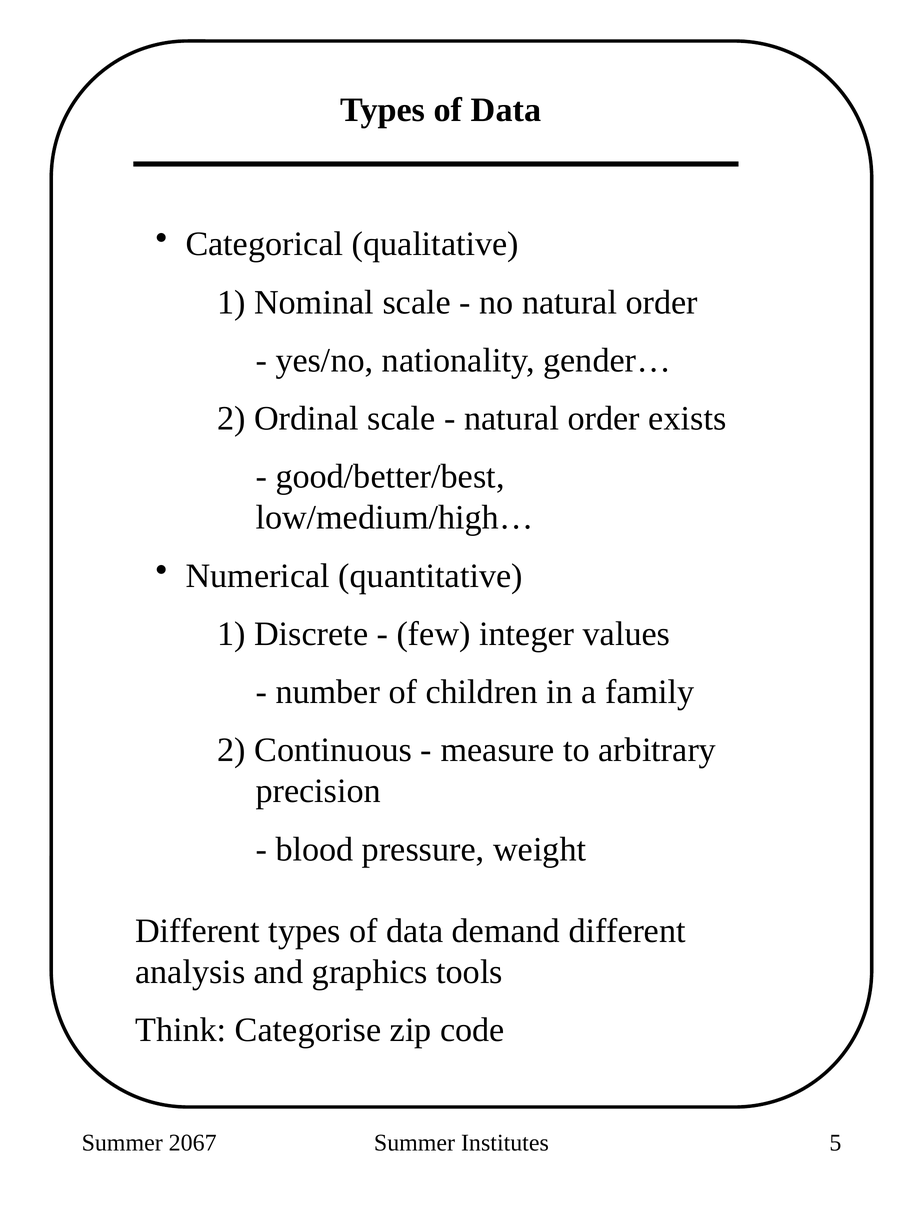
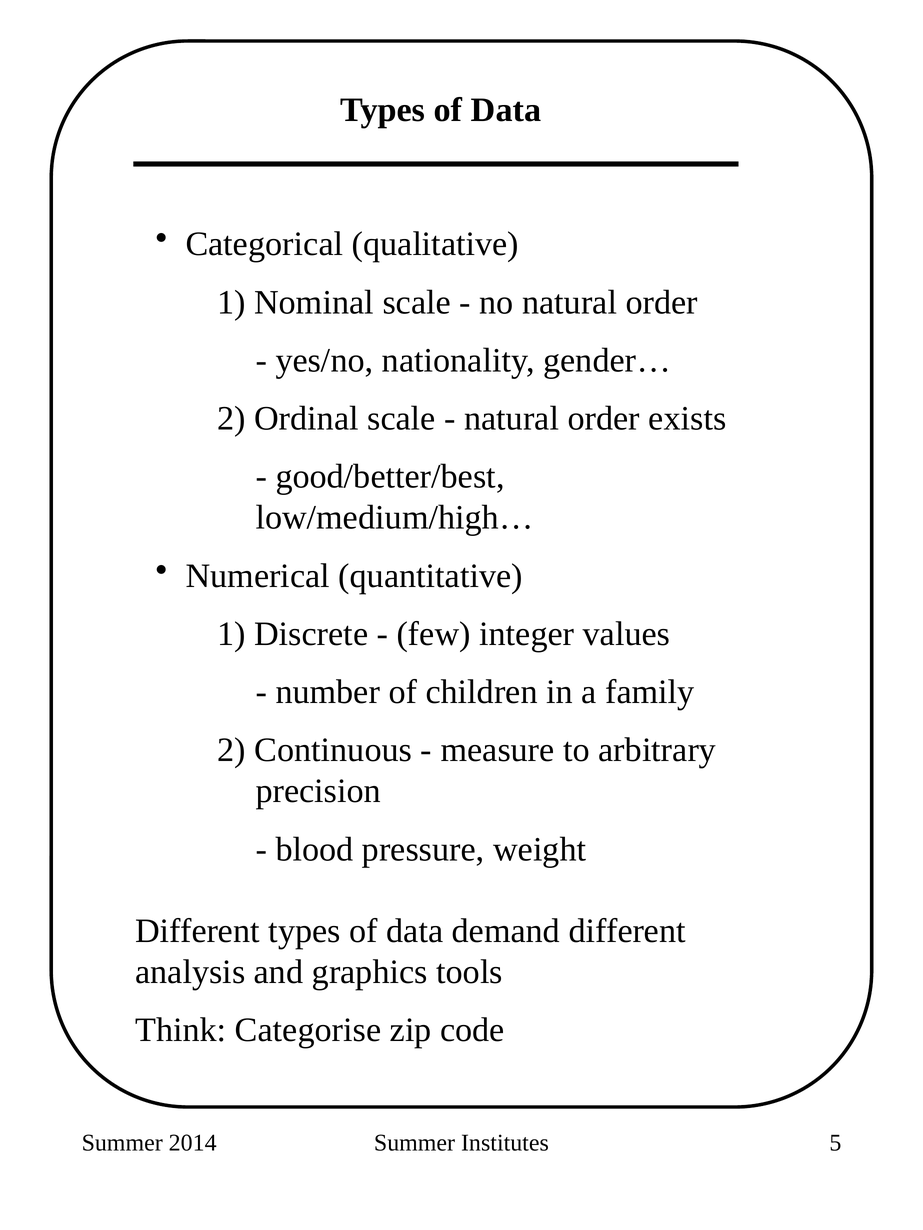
2067: 2067 -> 2014
